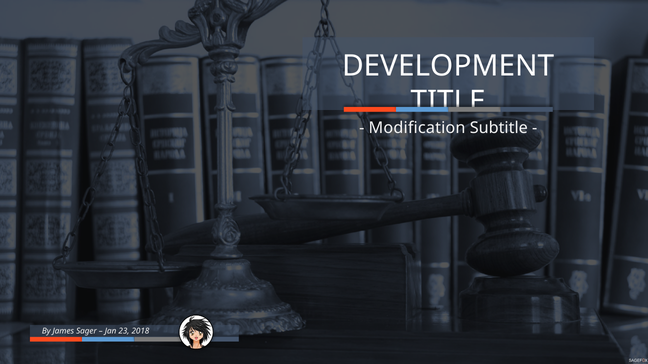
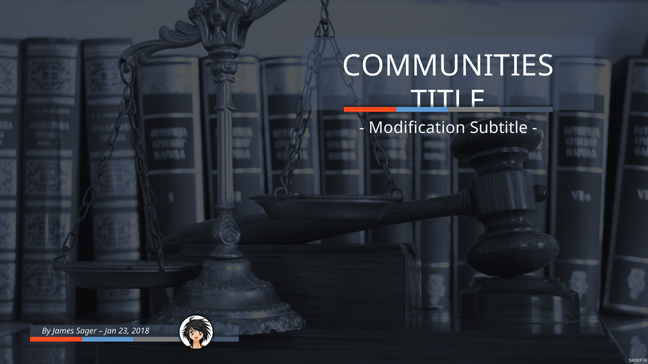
DEVELOPMENT: DEVELOPMENT -> COMMUNITIES
